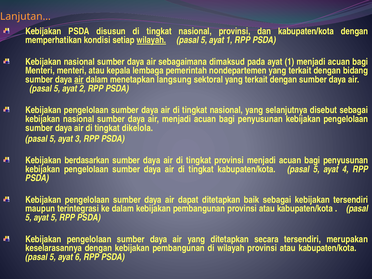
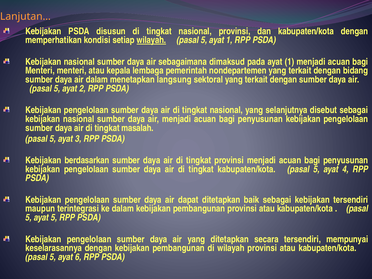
air at (79, 80) underline: present -> none
dikelola: dikelola -> masalah
merupakan: merupakan -> mempunyai
